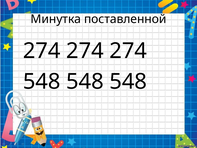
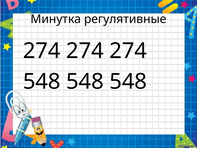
поставленной: поставленной -> регулятивные
